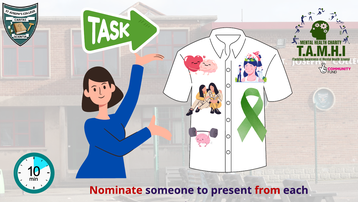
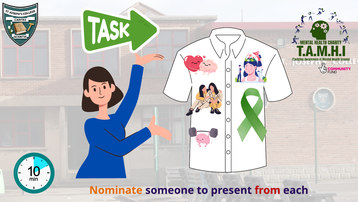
Nominate colour: red -> orange
